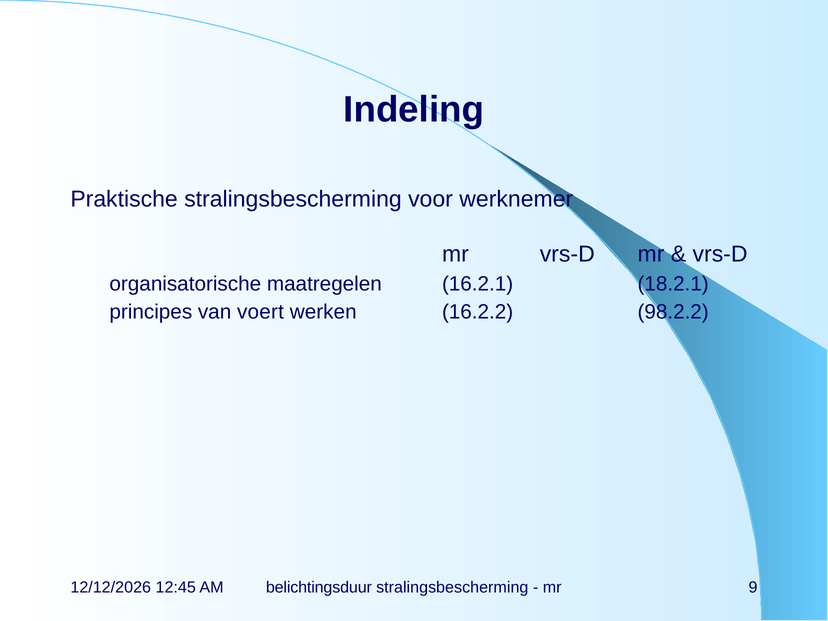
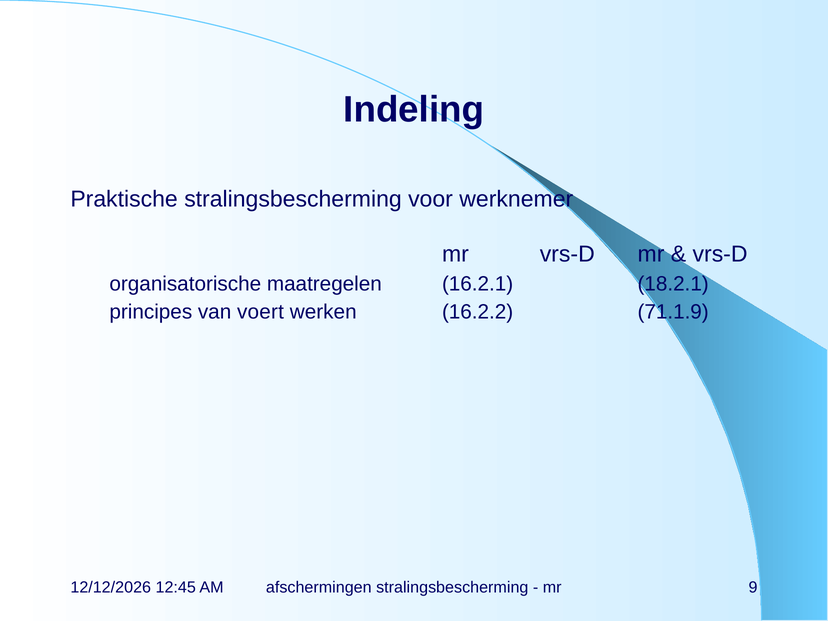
98.2.2: 98.2.2 -> 71.1.9
belichtingsduur: belichtingsduur -> afschermingen
